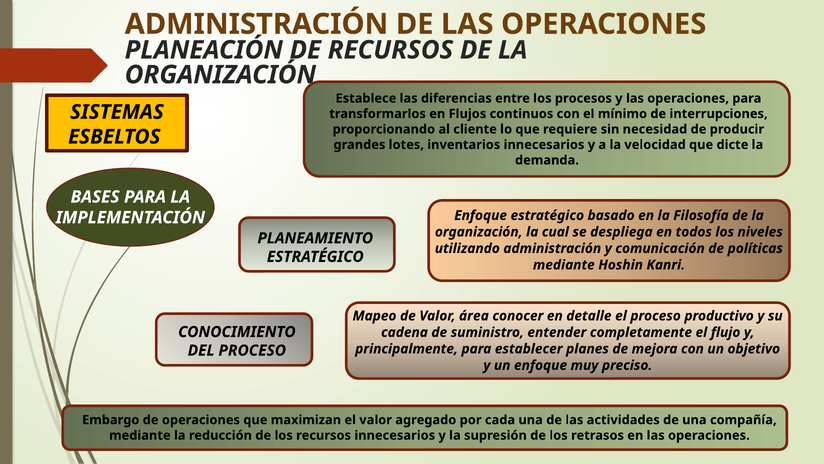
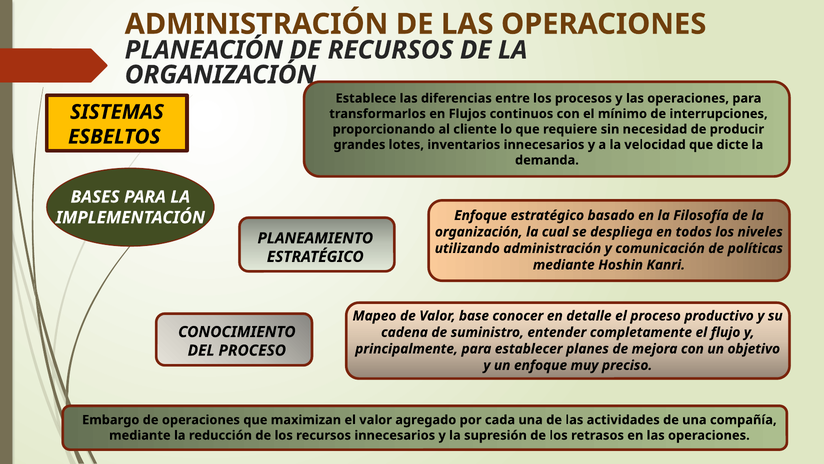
área: área -> base
